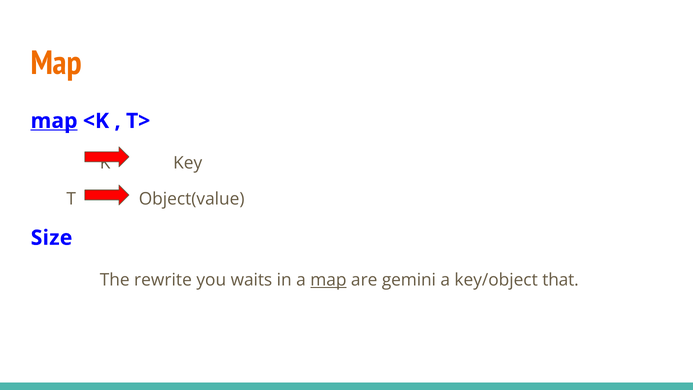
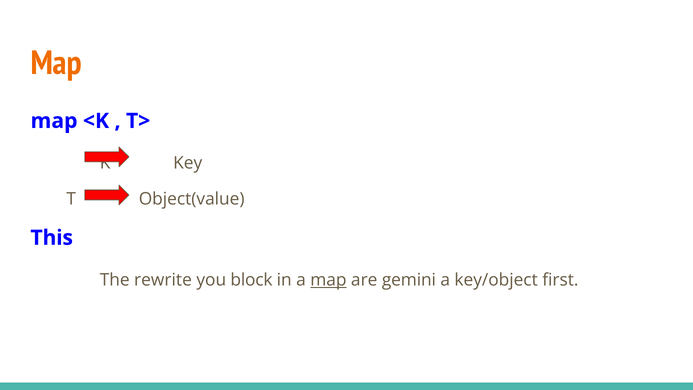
map at (54, 121) underline: present -> none
Size: Size -> This
waits: waits -> block
that: that -> first
